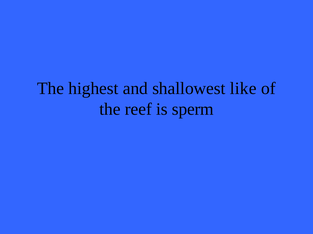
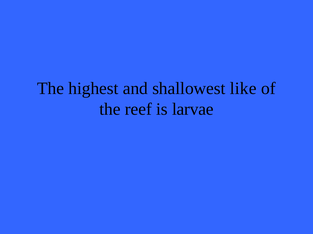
sperm: sperm -> larvae
